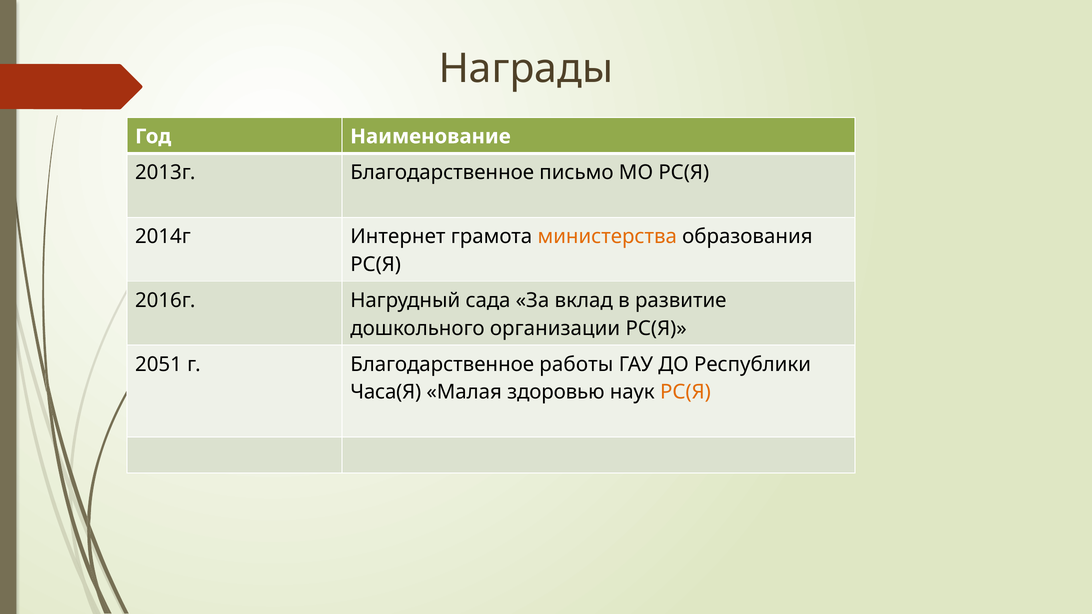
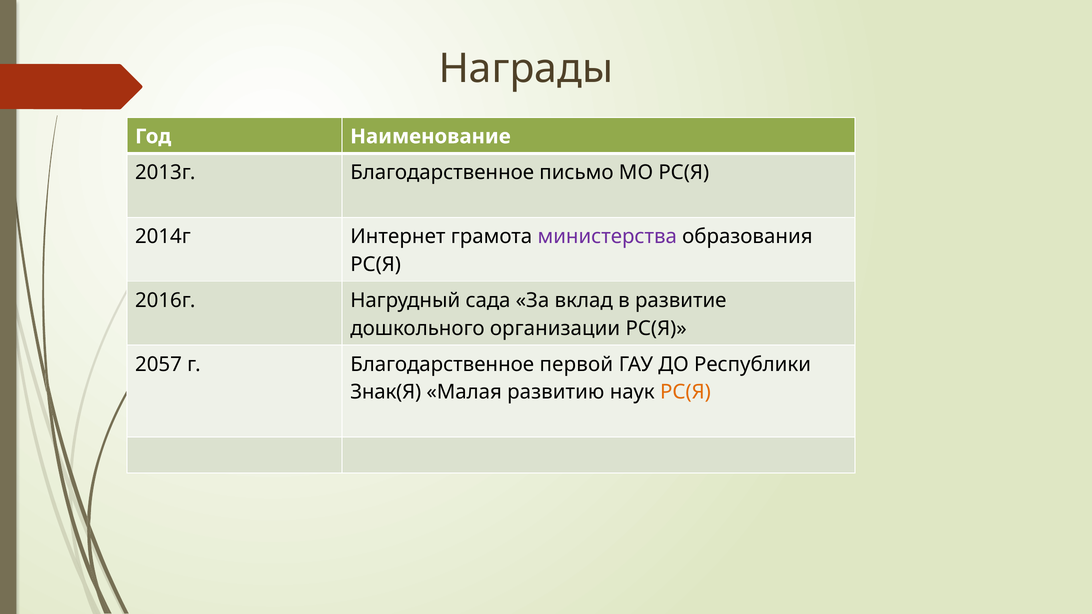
министерства colour: orange -> purple
2051: 2051 -> 2057
работы: работы -> первой
Часа(Я: Часа(Я -> Знак(Я
здоровью: здоровью -> развитию
